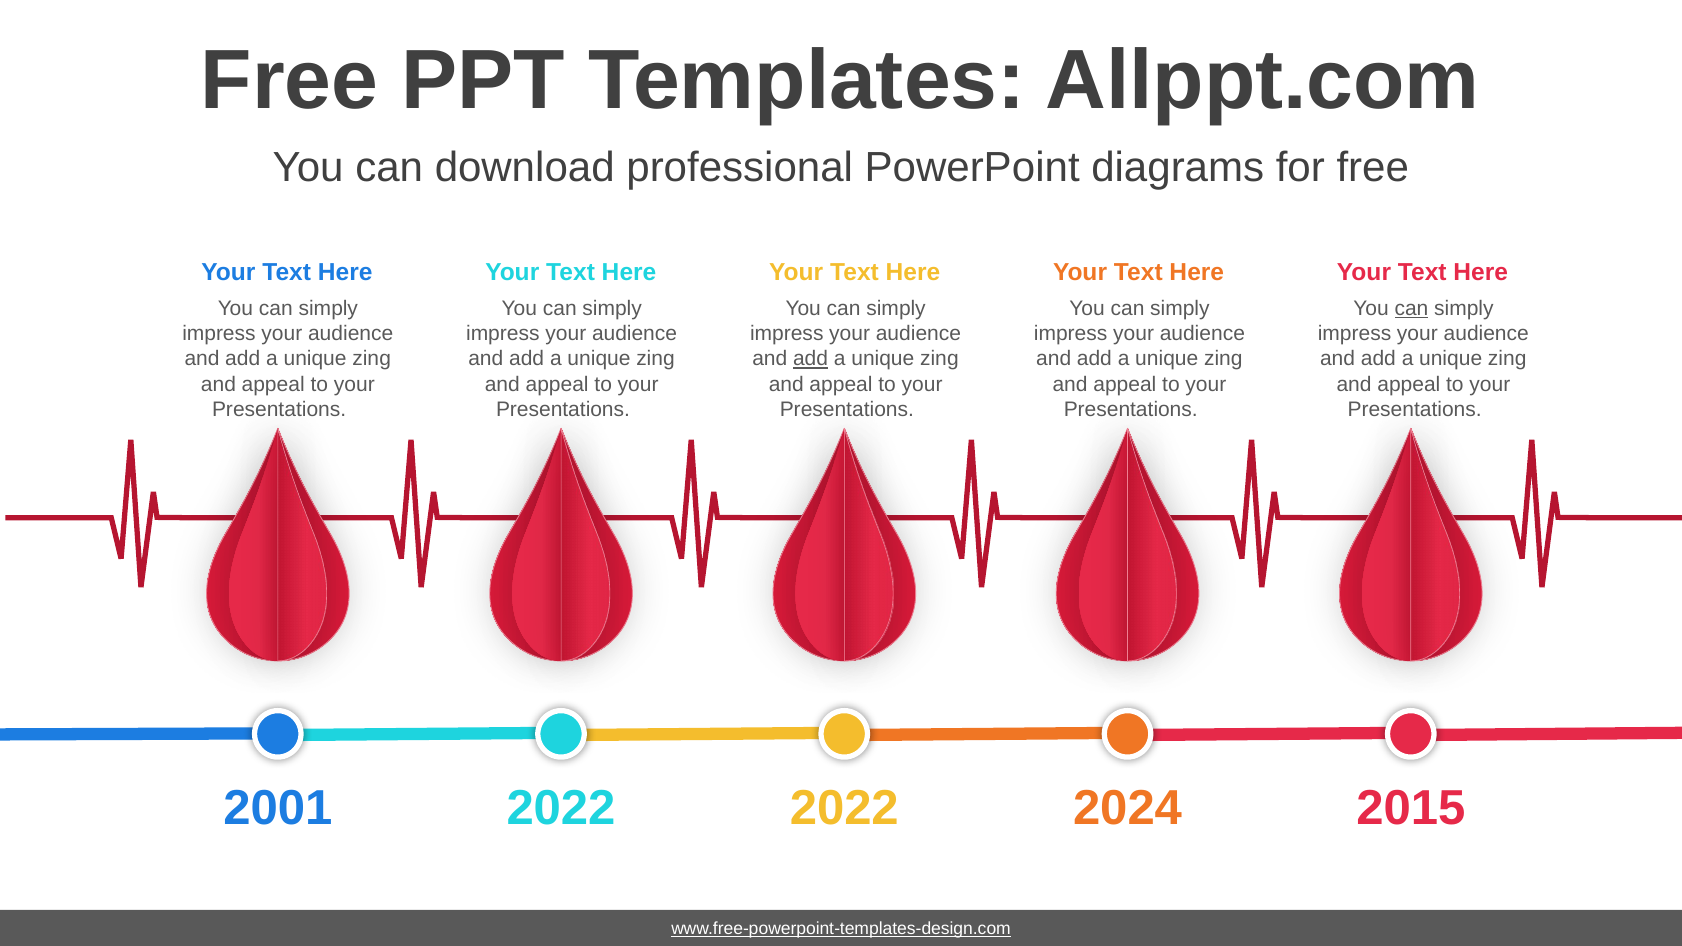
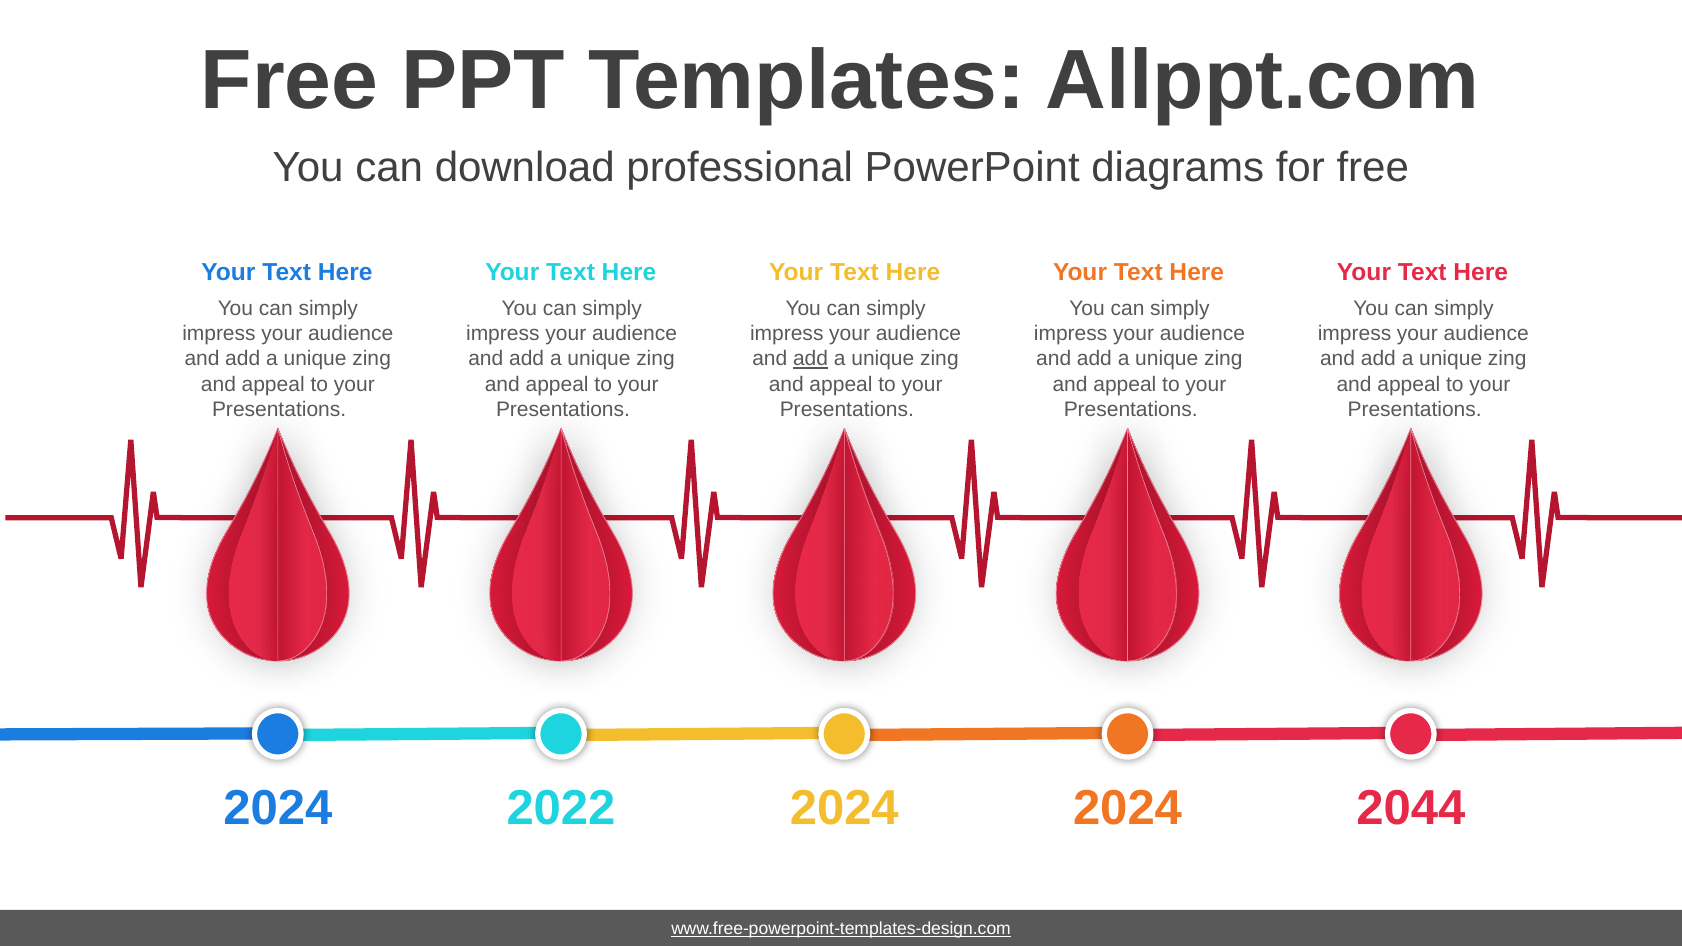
can at (1411, 309) underline: present -> none
2001 at (278, 809): 2001 -> 2024
2022 2022: 2022 -> 2024
2015: 2015 -> 2044
